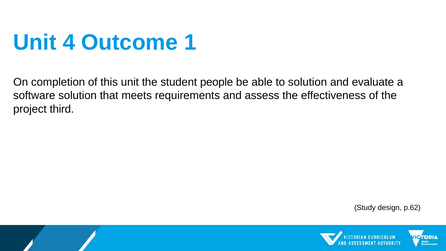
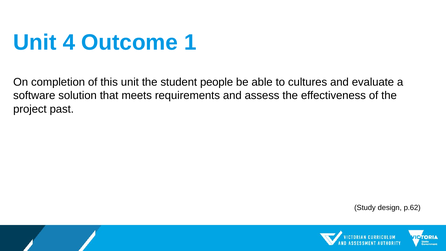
to solution: solution -> cultures
third: third -> past
